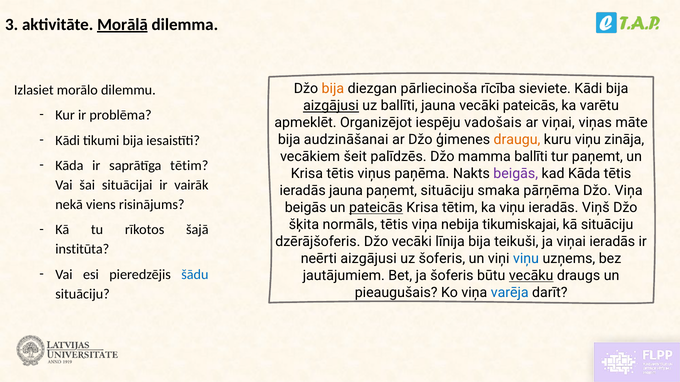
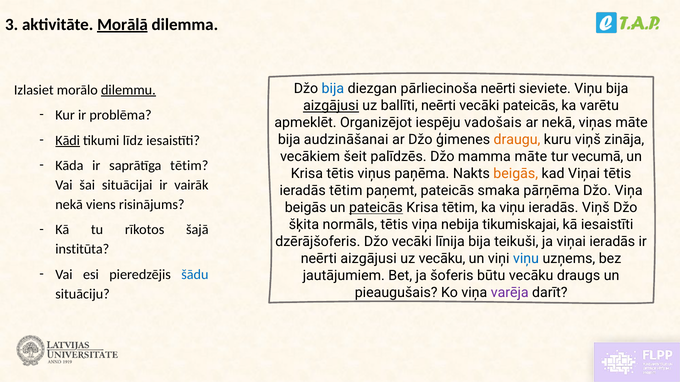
bija at (333, 89) colour: orange -> blue
pārliecinoša rīcība: rīcība -> neērti
sieviete Kādi: Kādi -> Viņu
dilemmu underline: none -> present
ballīti jauna: jauna -> neērti
ar viņai: viņai -> nekā
Kādi at (68, 141) underline: none -> present
tikumi bija: bija -> līdz
kuru viņu: viņu -> viņš
mamma ballīti: ballīti -> māte
tur paņemt: paņemt -> vecumā
beigās at (516, 174) colour: purple -> orange
kad Kāda: Kāda -> Viņai
ieradās jauna: jauna -> tētim
paņemt situāciju: situāciju -> pateicās
kā situāciju: situāciju -> iesaistīti
uz šoferis: šoferis -> vecāku
vecāku at (531, 276) underline: present -> none
varēja colour: blue -> purple
